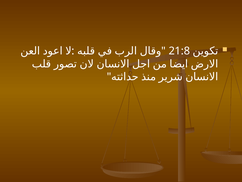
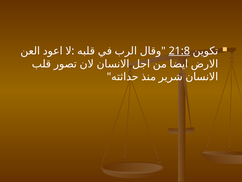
21:8 underline: none -> present
